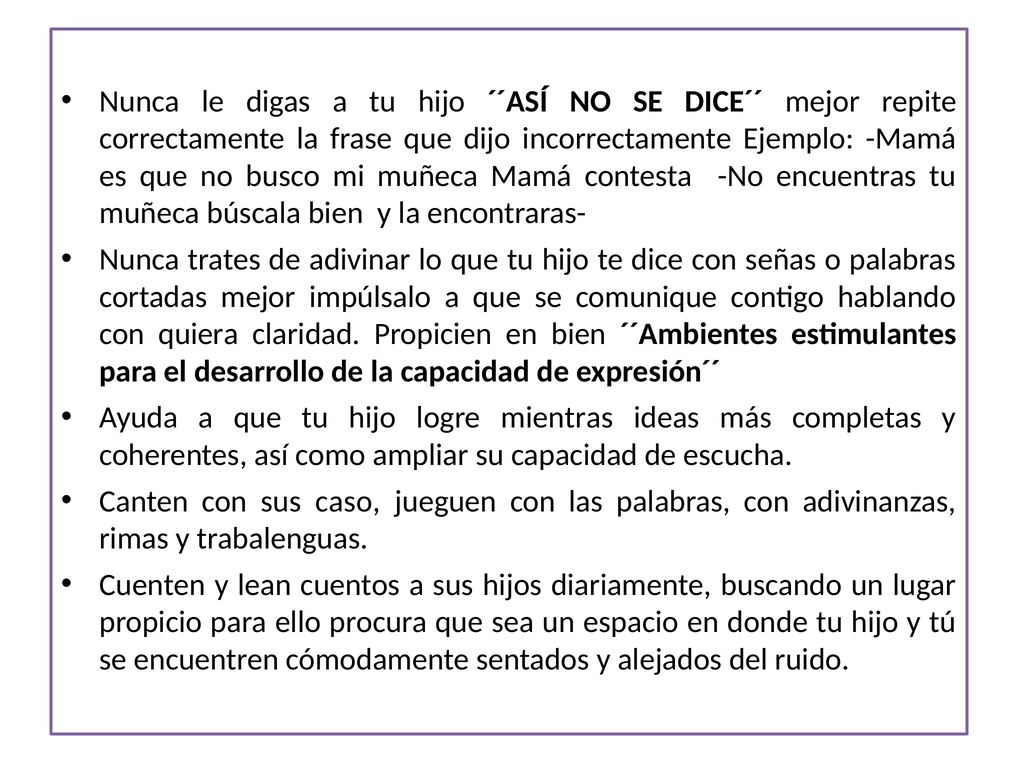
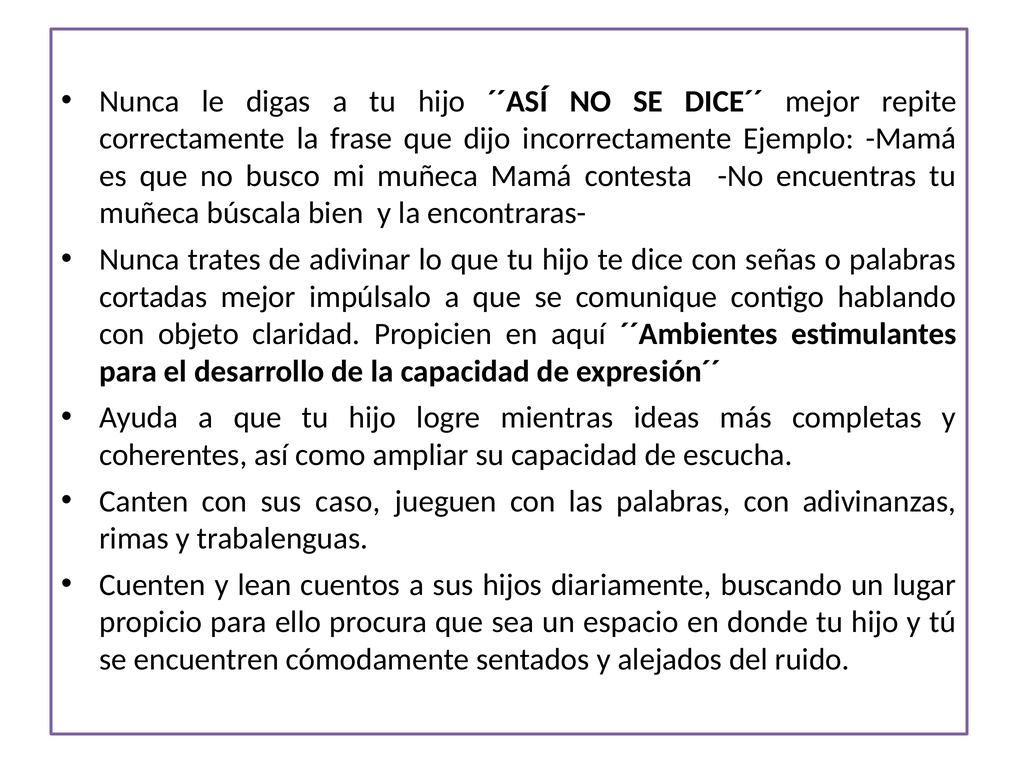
quiera: quiera -> objeto
en bien: bien -> aquí
